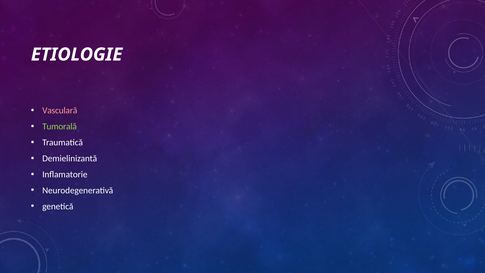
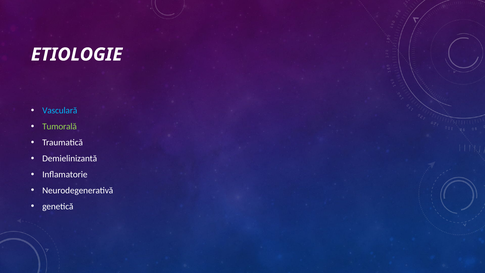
Vasculară colour: pink -> light blue
